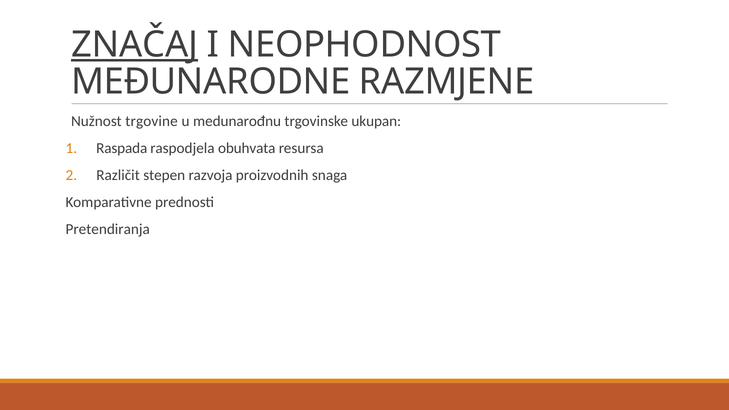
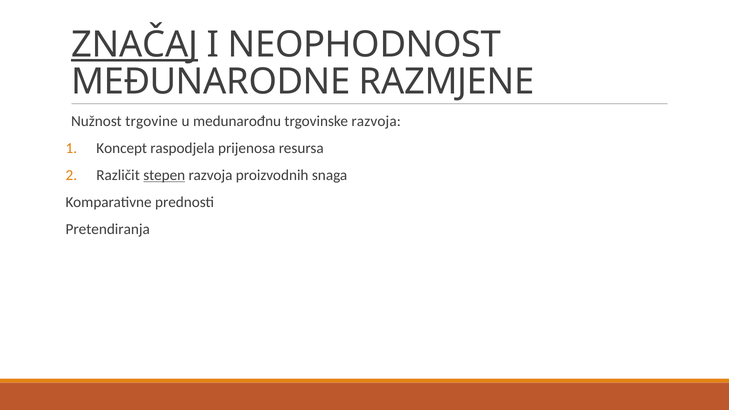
trgovinske ukupan: ukupan -> razvoja
Raspada: Raspada -> Koncept
obuhvata: obuhvata -> prijenosa
stepen underline: none -> present
